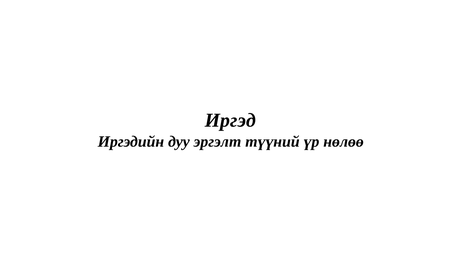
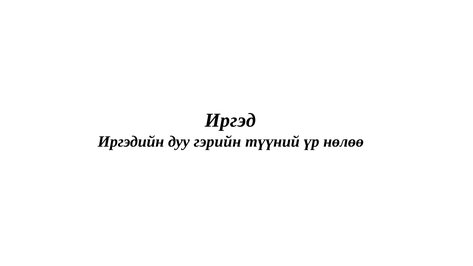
эргэлт: эргэлт -> гэрийн
